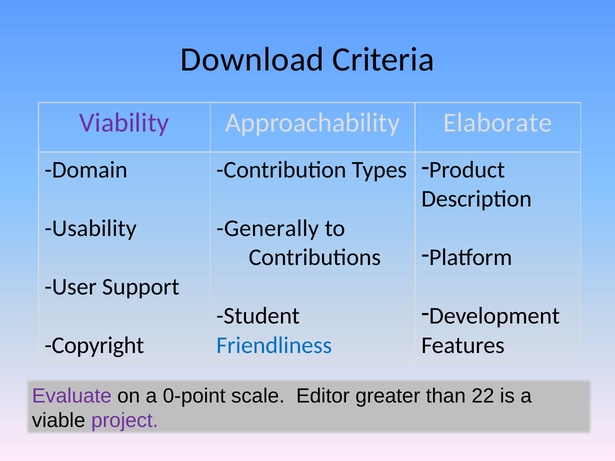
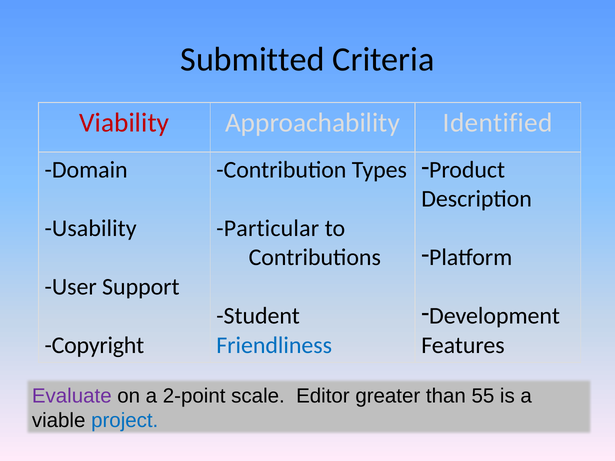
Download: Download -> Submitted
Viability colour: purple -> red
Elaborate: Elaborate -> Identified
Generally: Generally -> Particular
0-point: 0-point -> 2-point
22: 22 -> 55
project colour: purple -> blue
